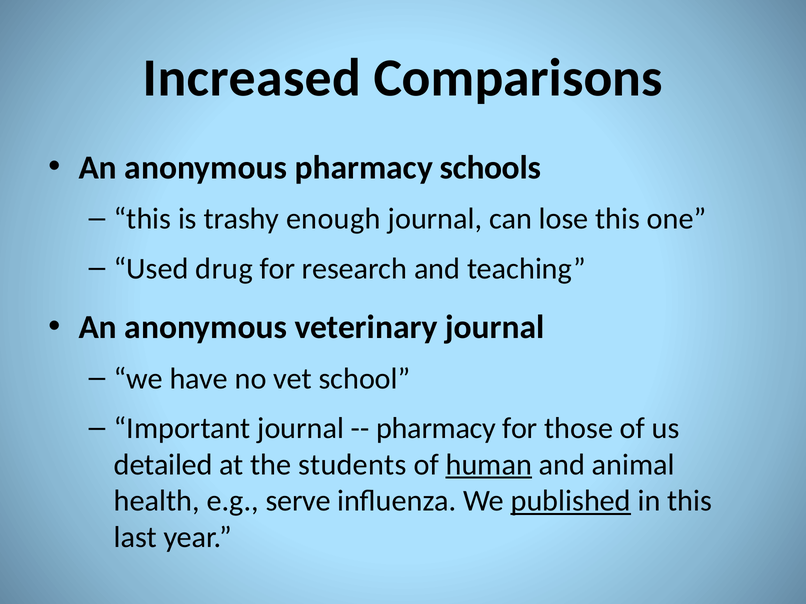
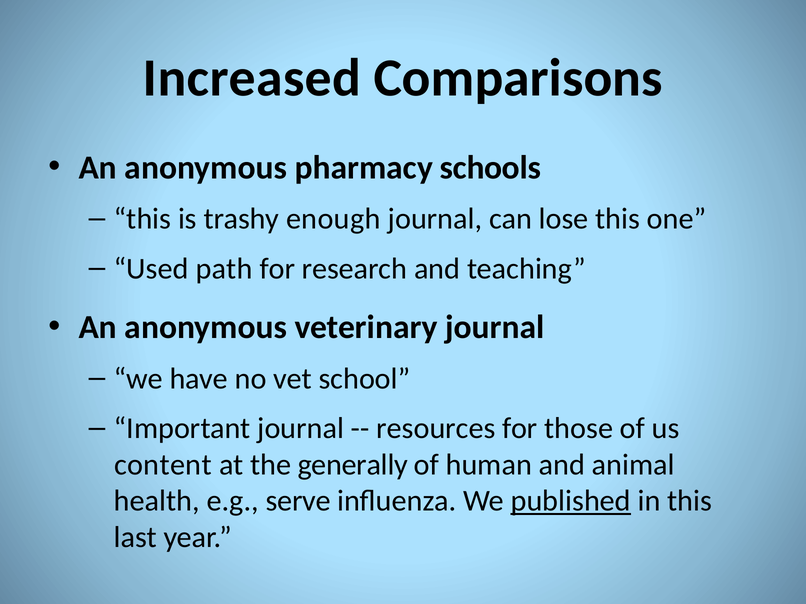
drug: drug -> path
pharmacy at (436, 429): pharmacy -> resources
detailed: detailed -> content
students: students -> generally
human underline: present -> none
